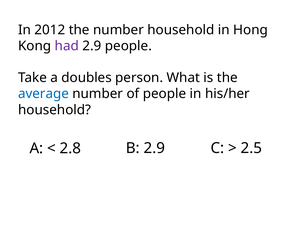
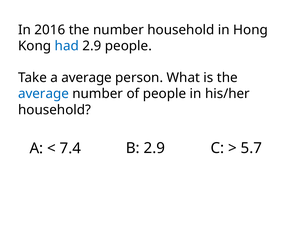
2012: 2012 -> 2016
had colour: purple -> blue
a doubles: doubles -> average
2.8: 2.8 -> 7.4
2.5: 2.5 -> 5.7
